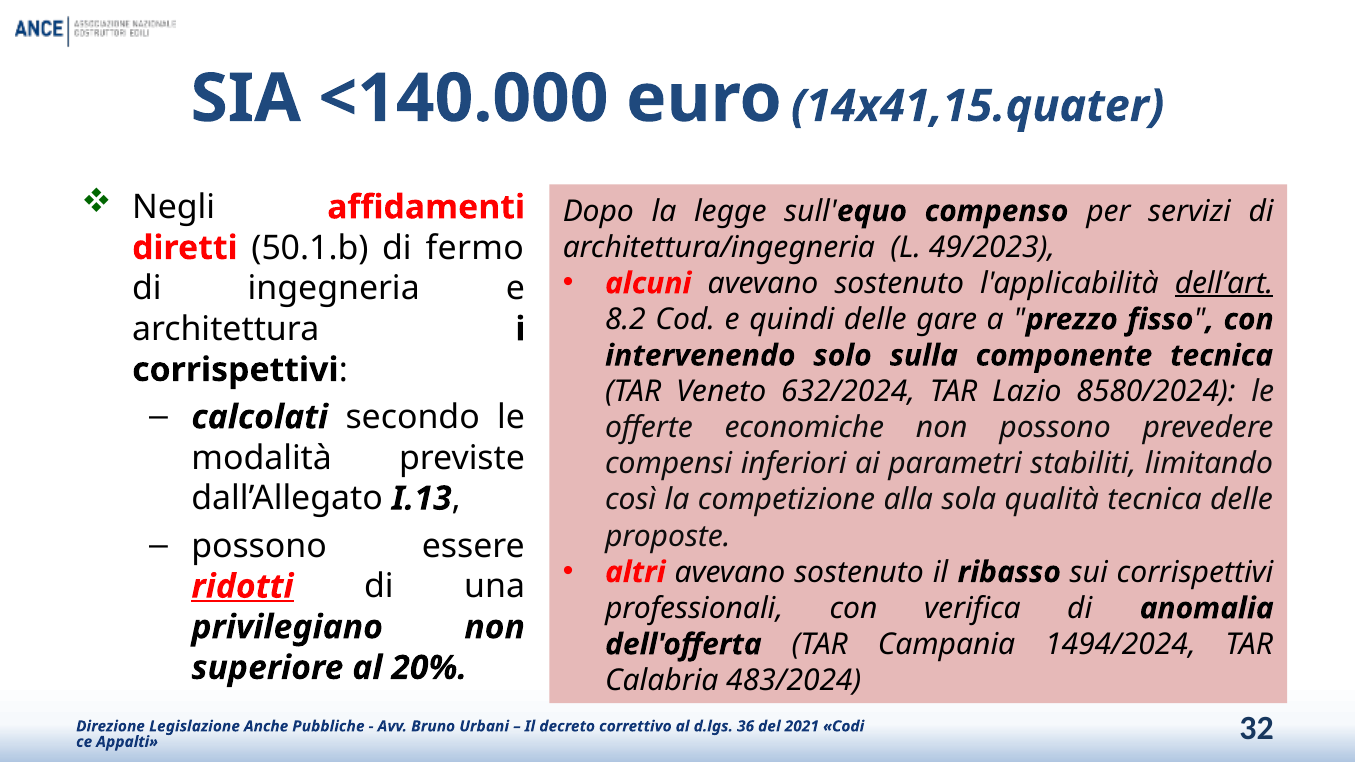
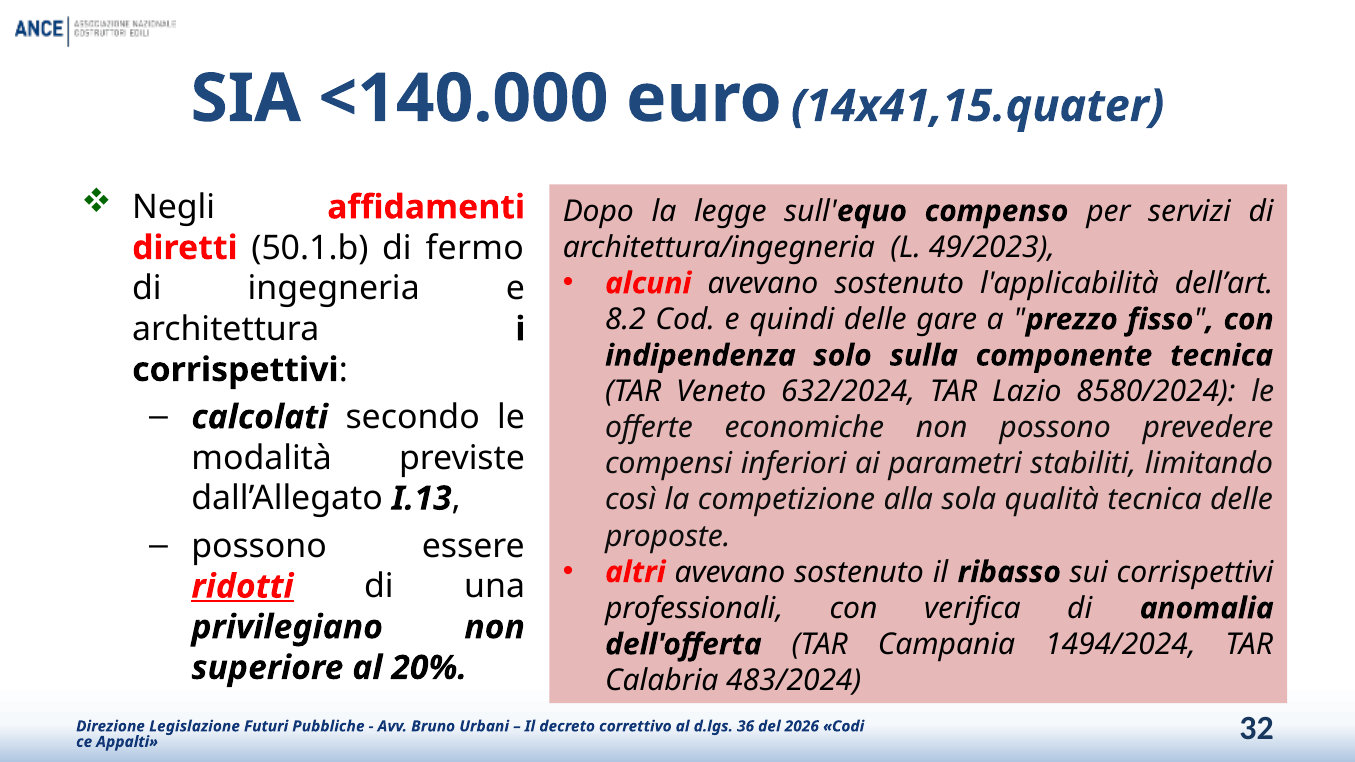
dell’art underline: present -> none
intervenendo: intervenendo -> indipendenza
Anche: Anche -> Futuri
2021: 2021 -> 2026
